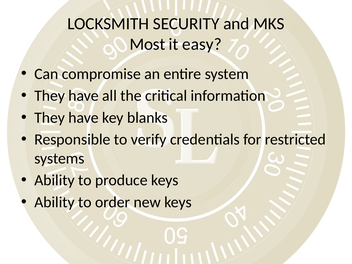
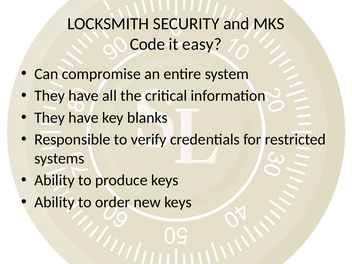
Most: Most -> Code
